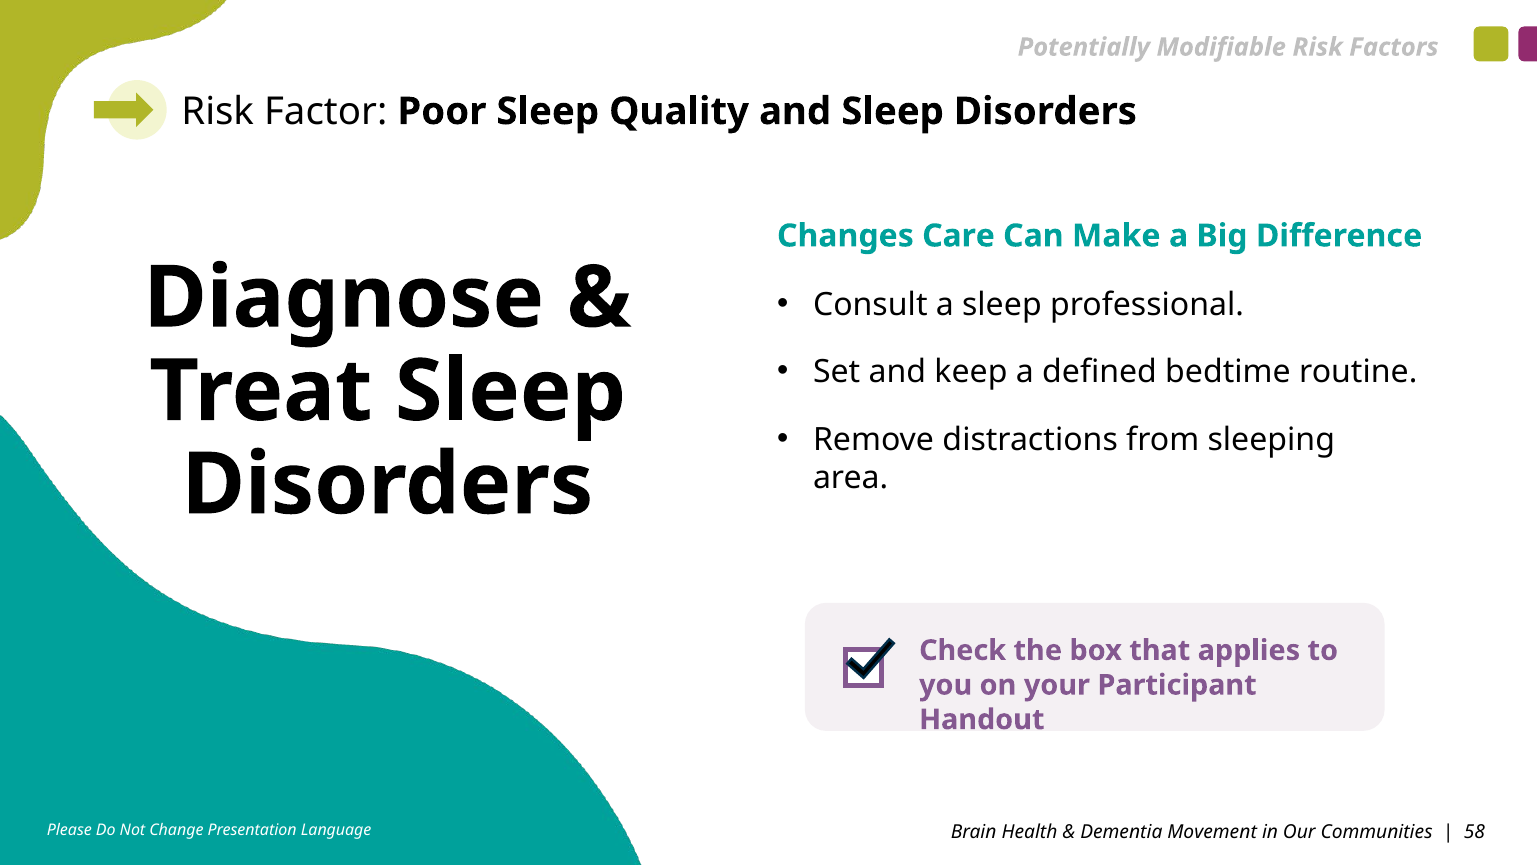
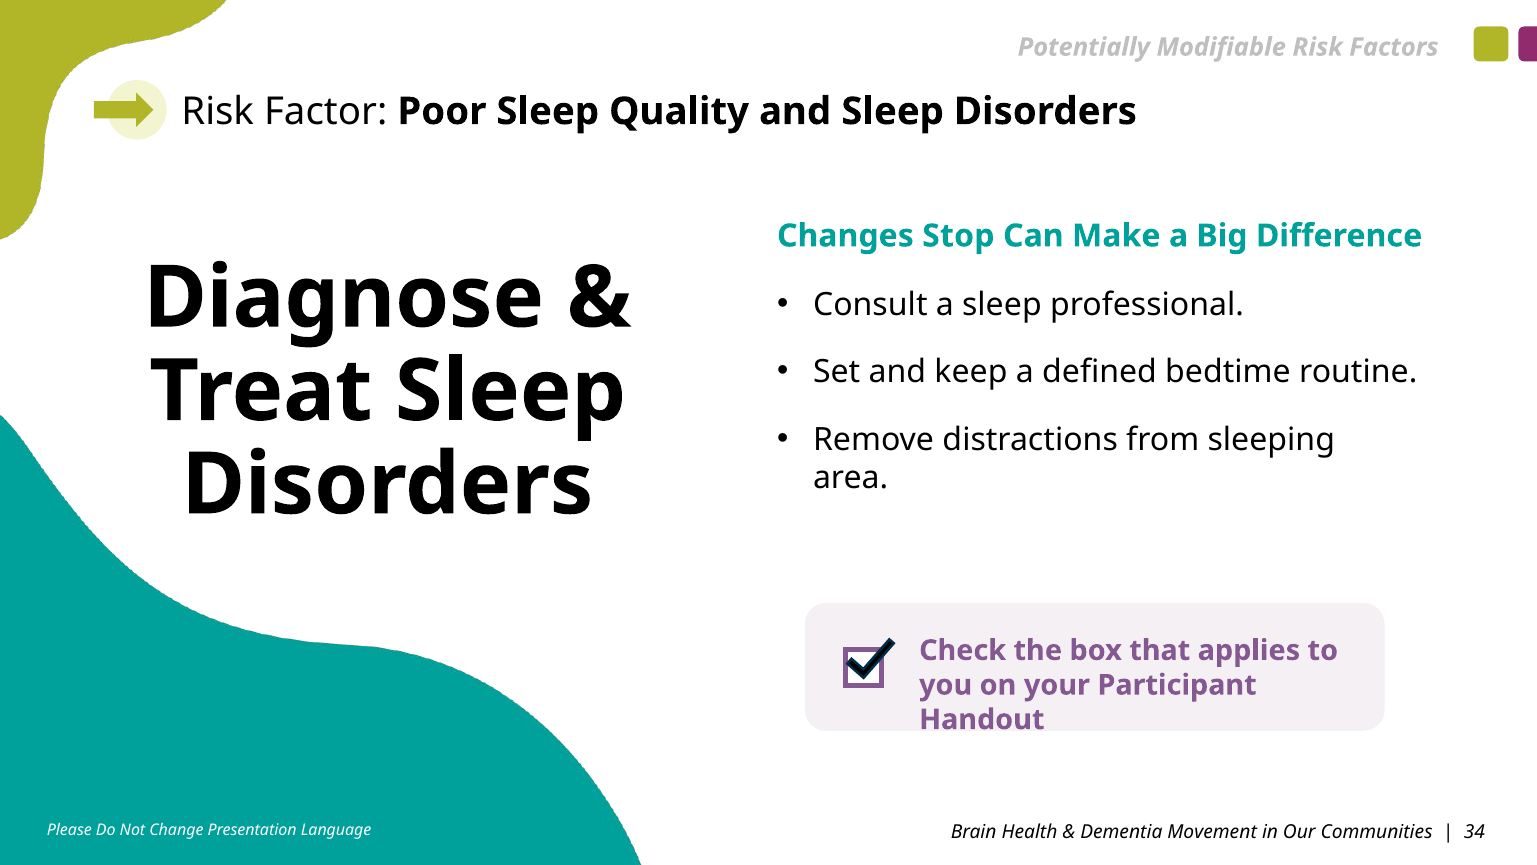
Care: Care -> Stop
58: 58 -> 34
